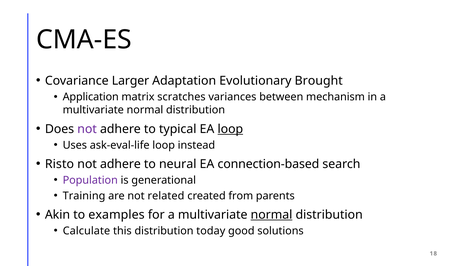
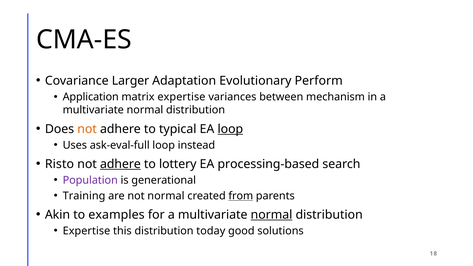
Brought: Brought -> Perform
matrix scratches: scratches -> expertise
not at (87, 129) colour: purple -> orange
ask-eval-life: ask-eval-life -> ask-eval-full
adhere at (120, 164) underline: none -> present
neural: neural -> lottery
connection-based: connection-based -> processing-based
not related: related -> normal
from underline: none -> present
Calculate at (86, 231): Calculate -> Expertise
